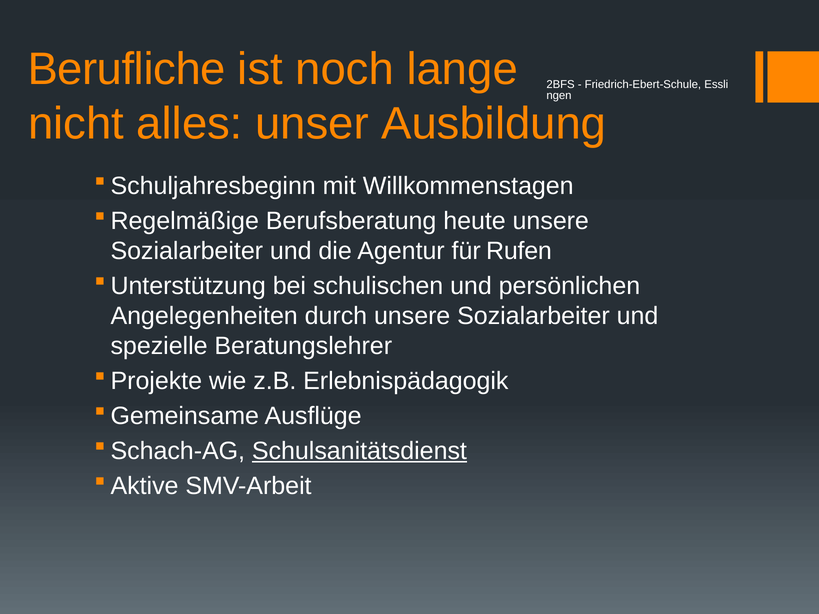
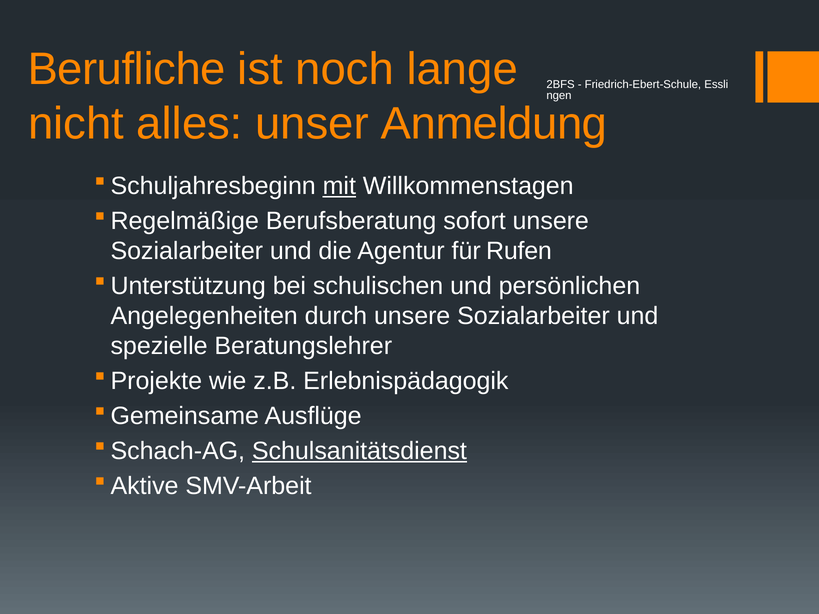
Ausbildung: Ausbildung -> Anmeldung
mit underline: none -> present
heute: heute -> sofort
